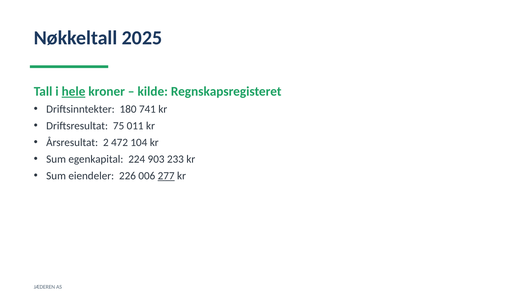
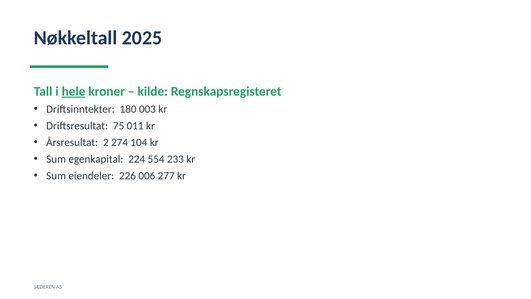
741: 741 -> 003
472: 472 -> 274
903: 903 -> 554
277 underline: present -> none
